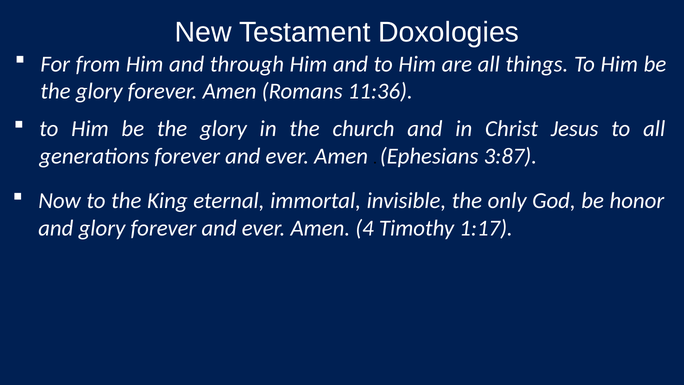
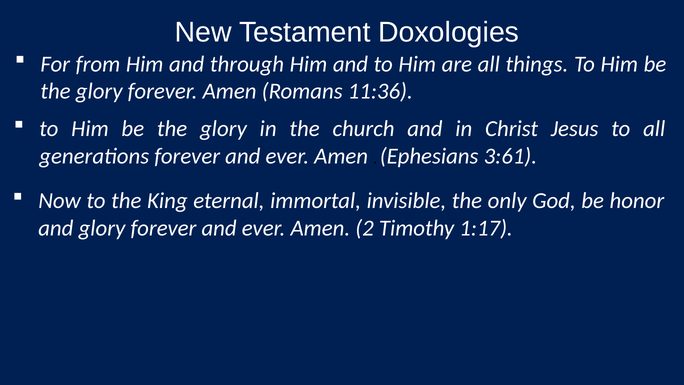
3:87: 3:87 -> 3:61
4: 4 -> 2
